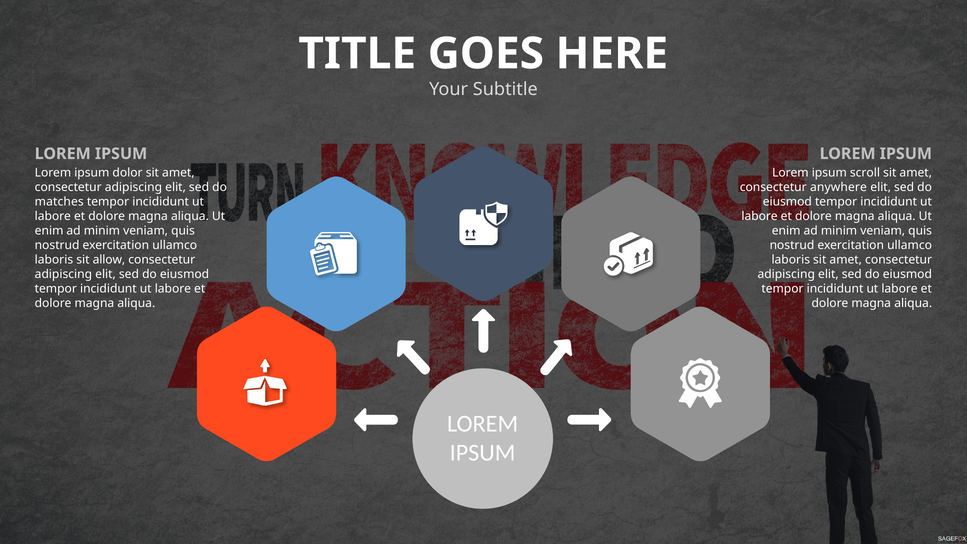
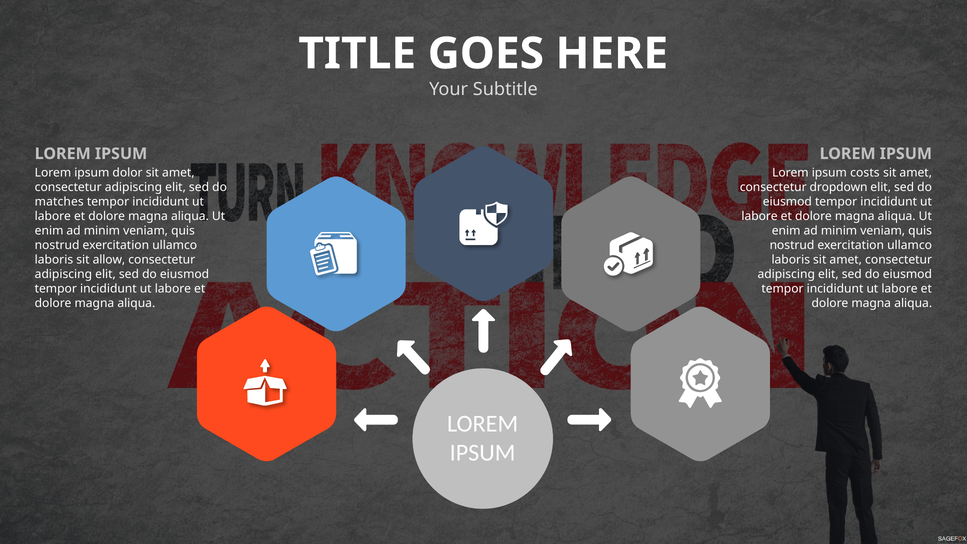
scroll: scroll -> costs
anywhere: anywhere -> dropdown
